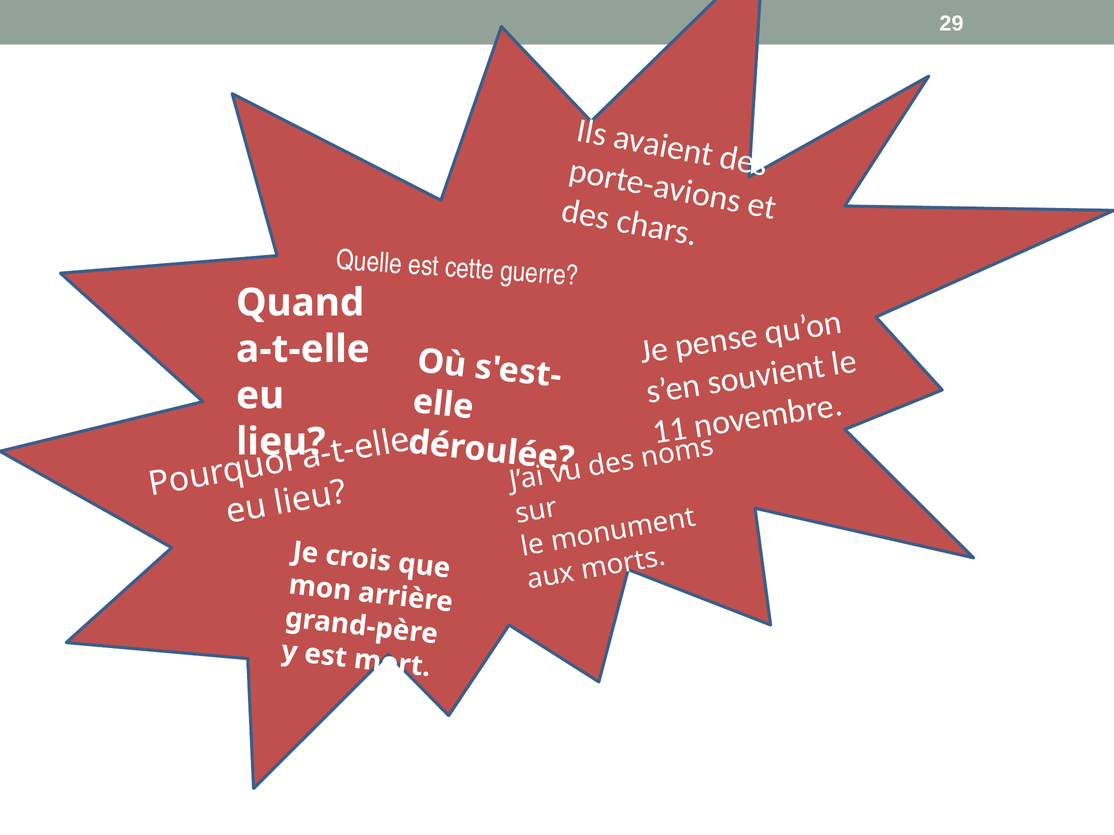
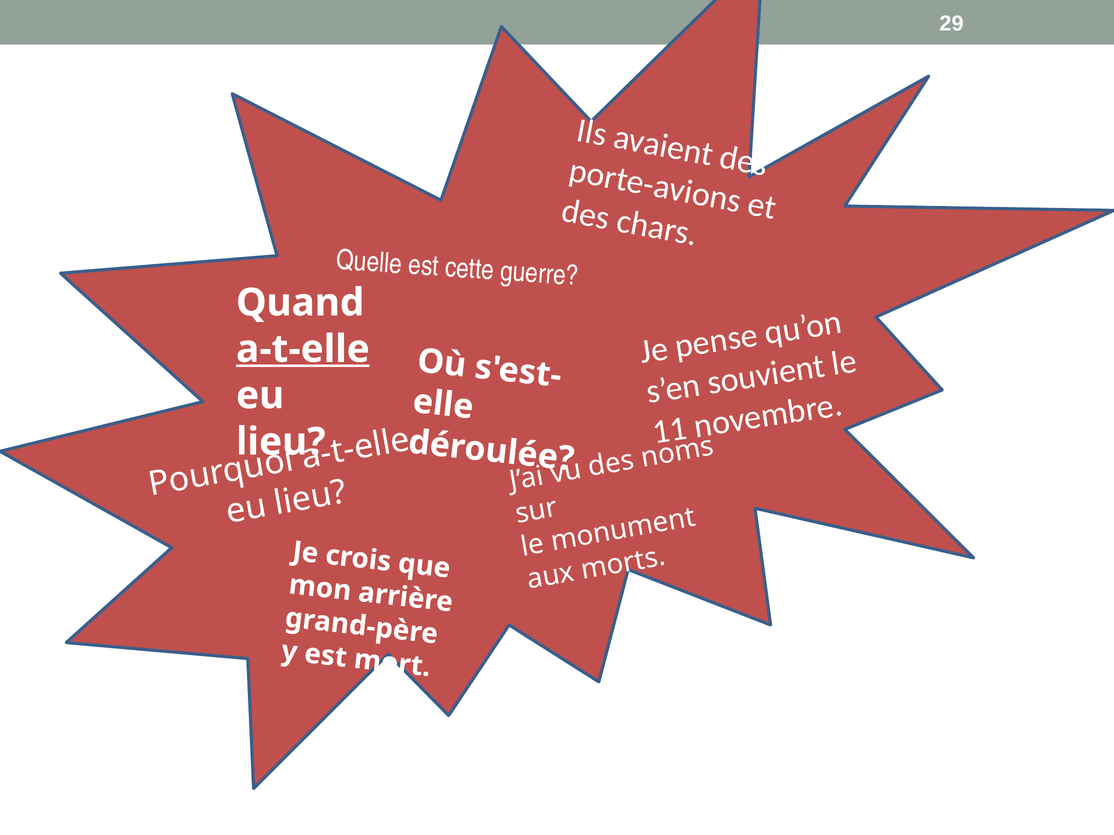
a-t-elle underline: none -> present
